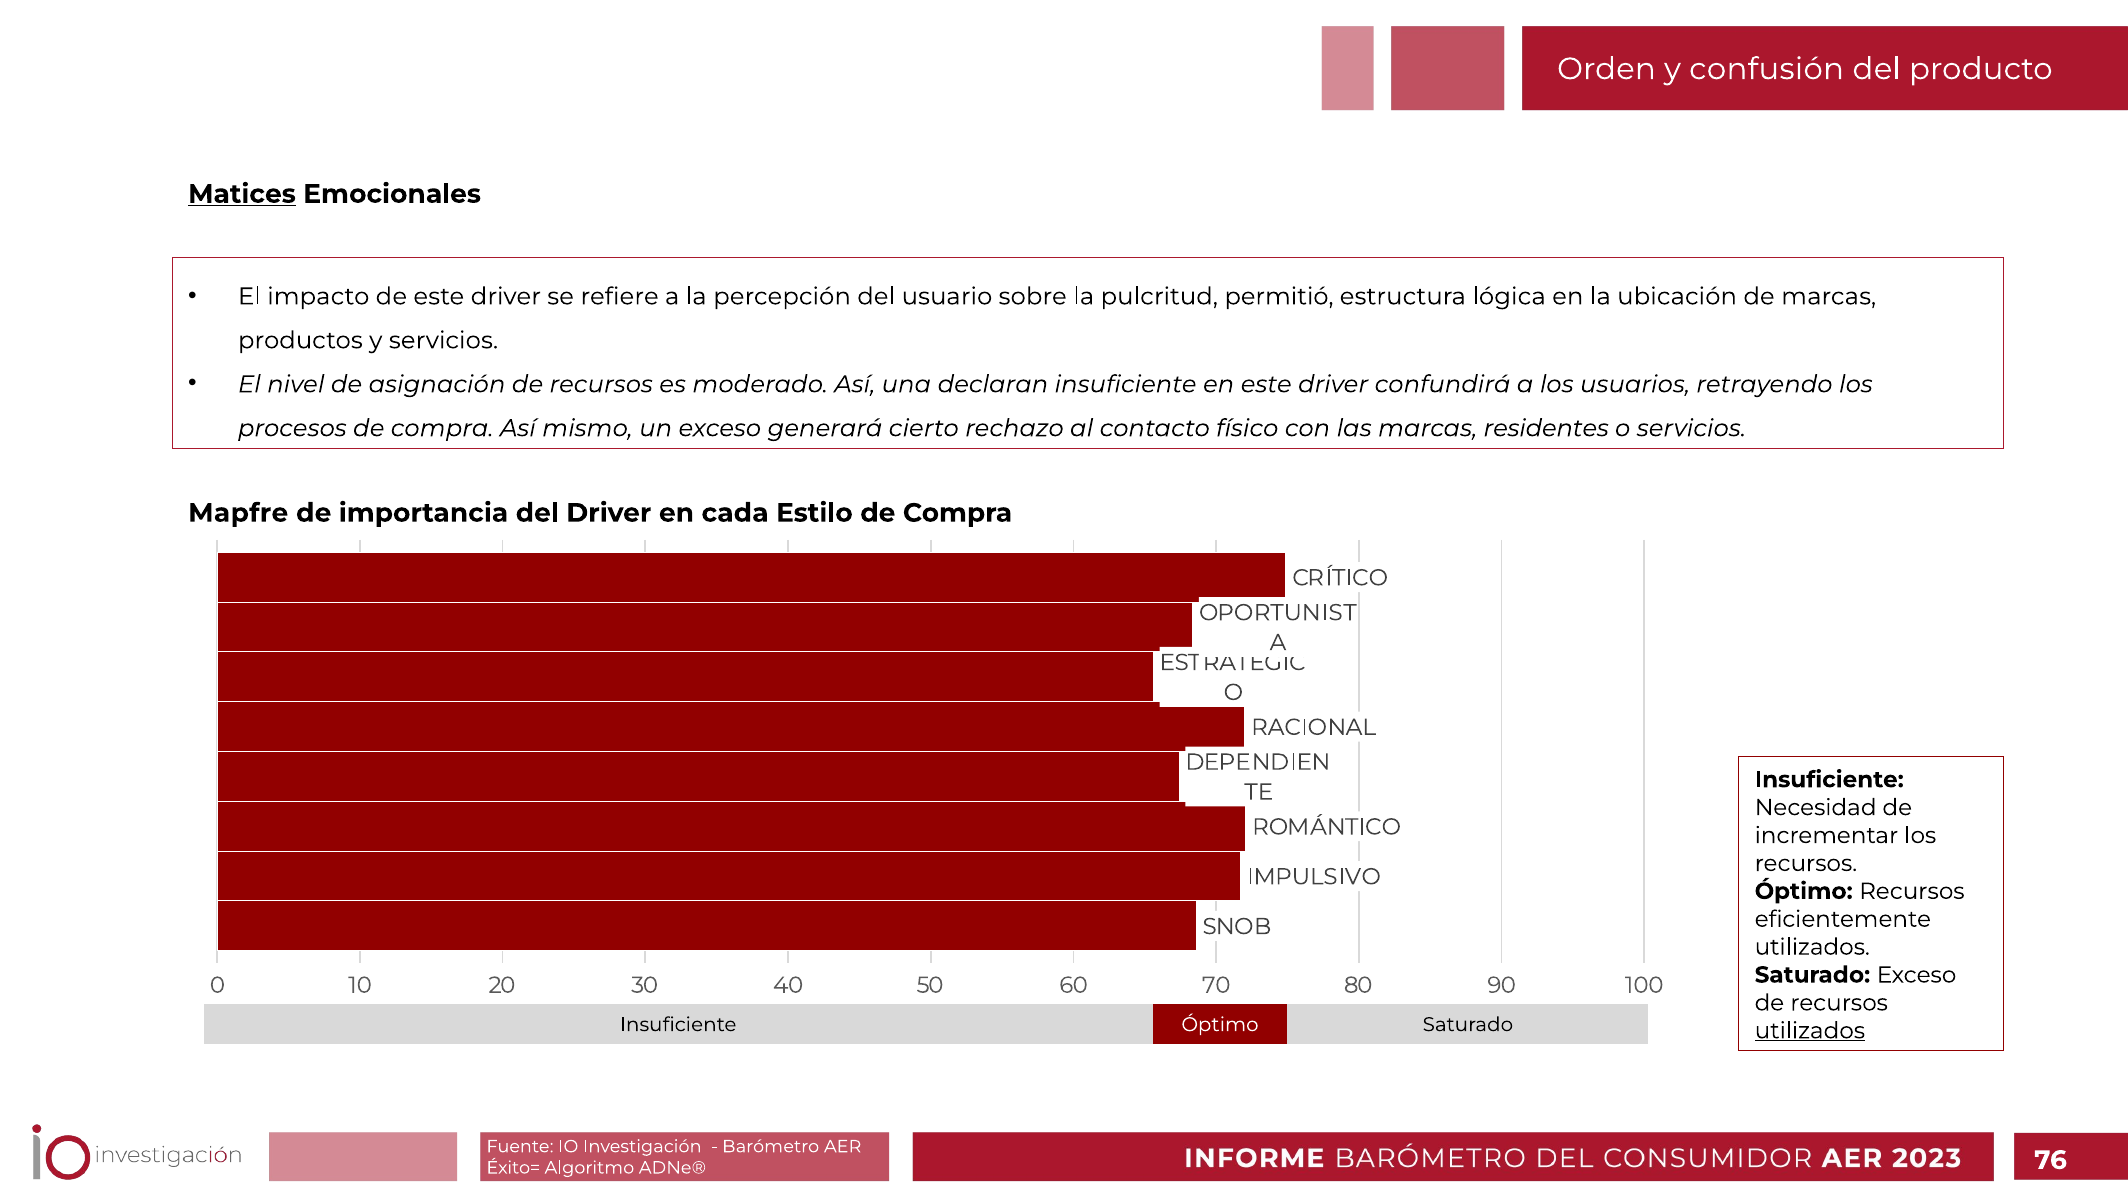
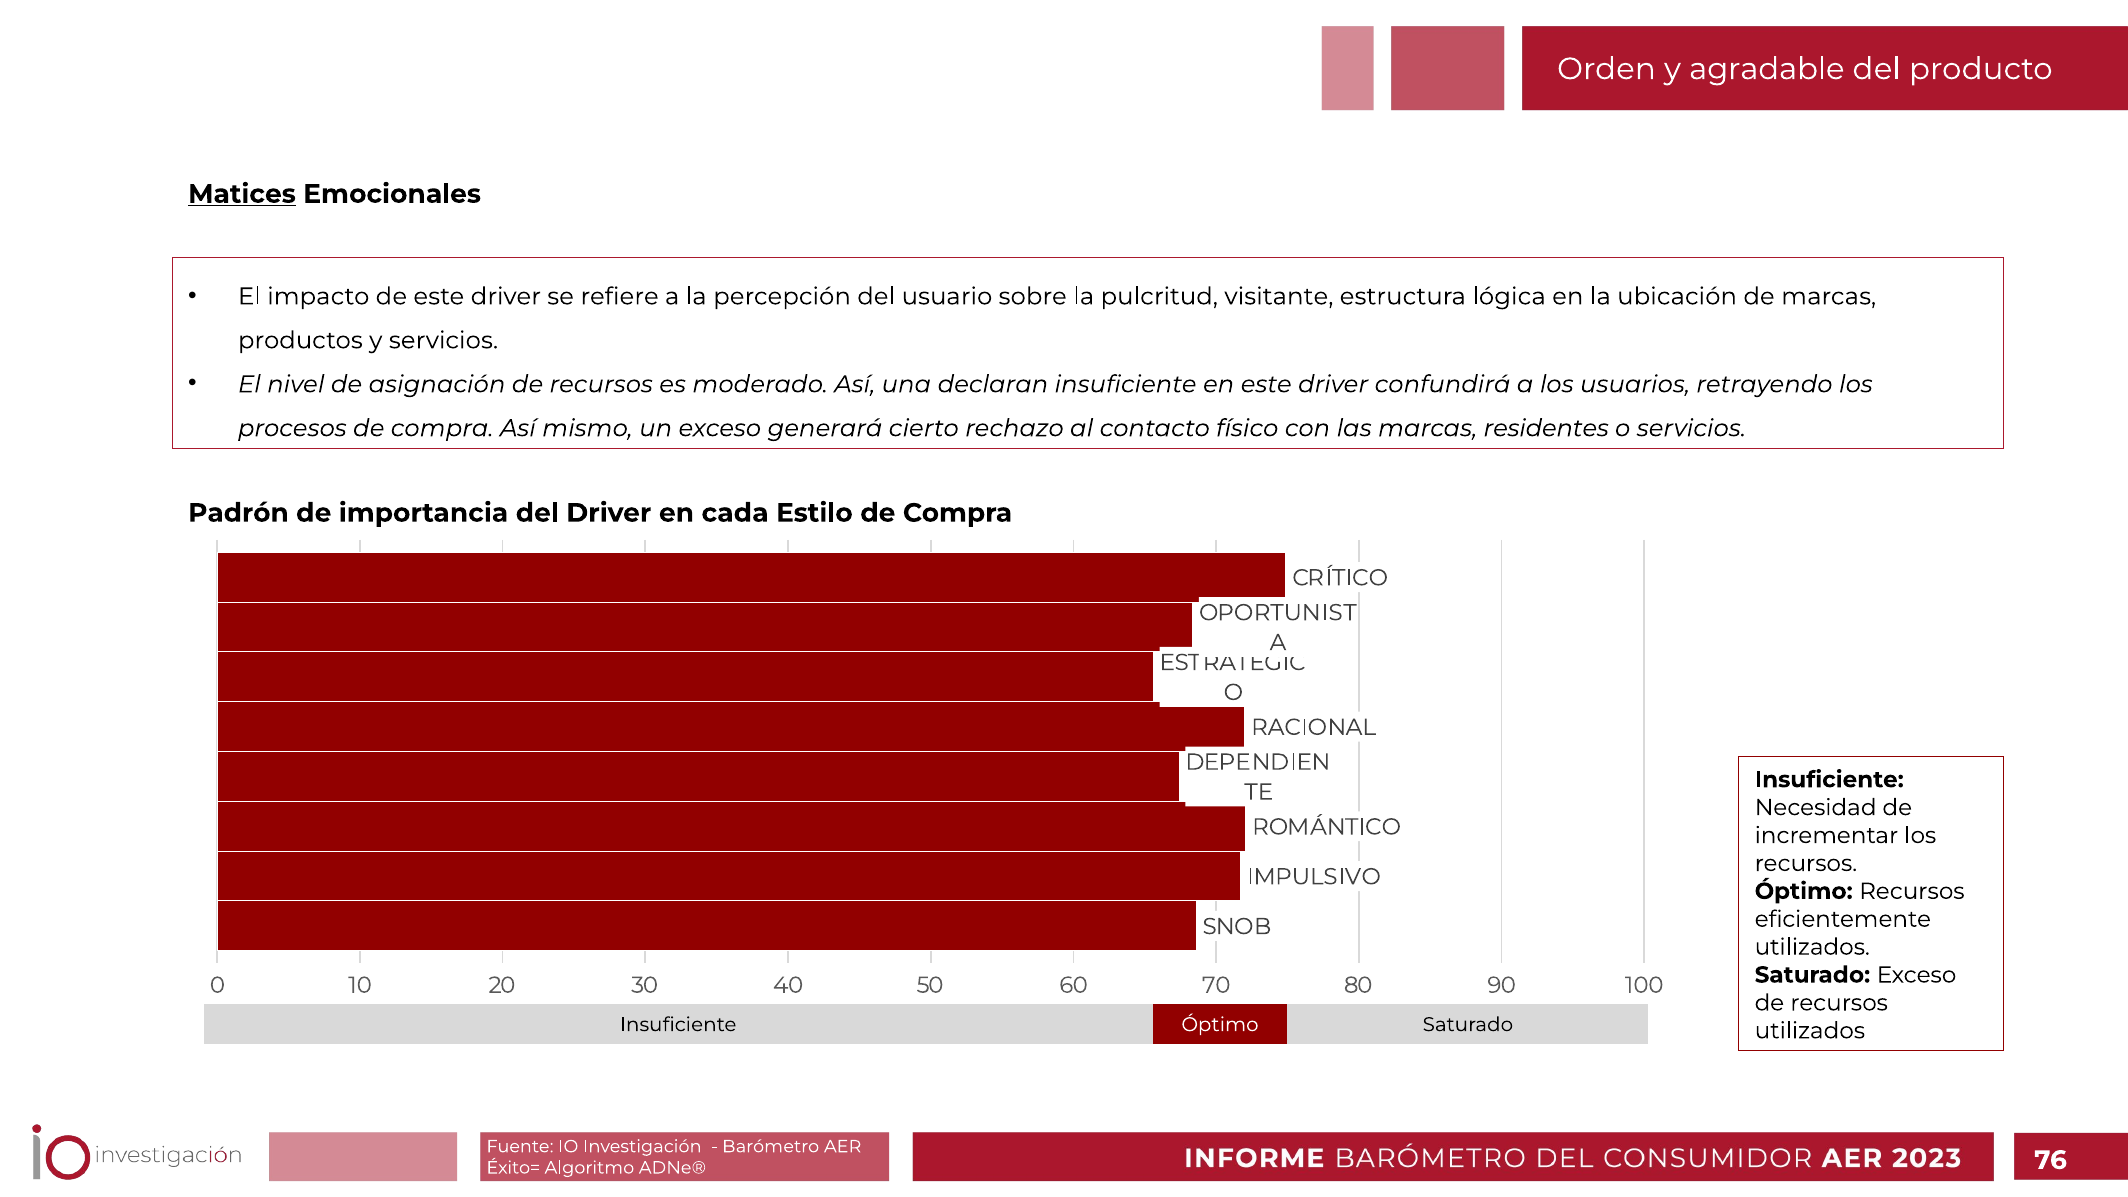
confusión: confusión -> agradable
permitió: permitió -> visitante
Mapfre: Mapfre -> Padrón
utilizados at (1810, 1031) underline: present -> none
